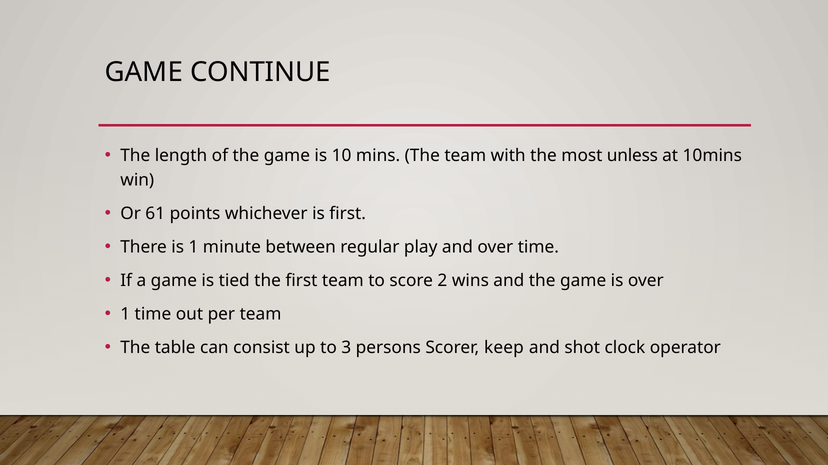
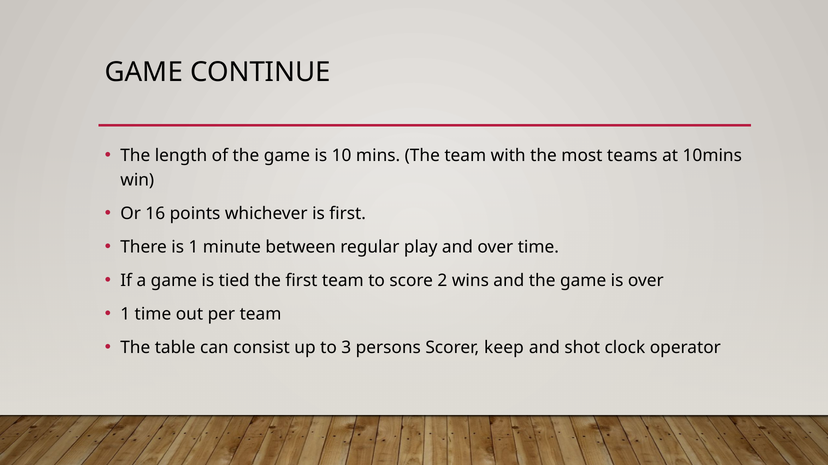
unless: unless -> teams
61: 61 -> 16
